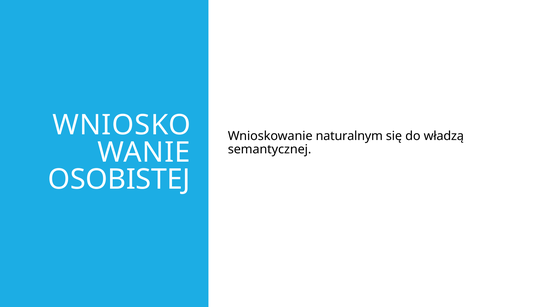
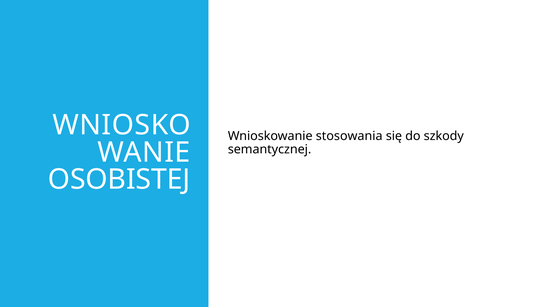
naturalnym: naturalnym -> stosowania
władzą: władzą -> szkody
